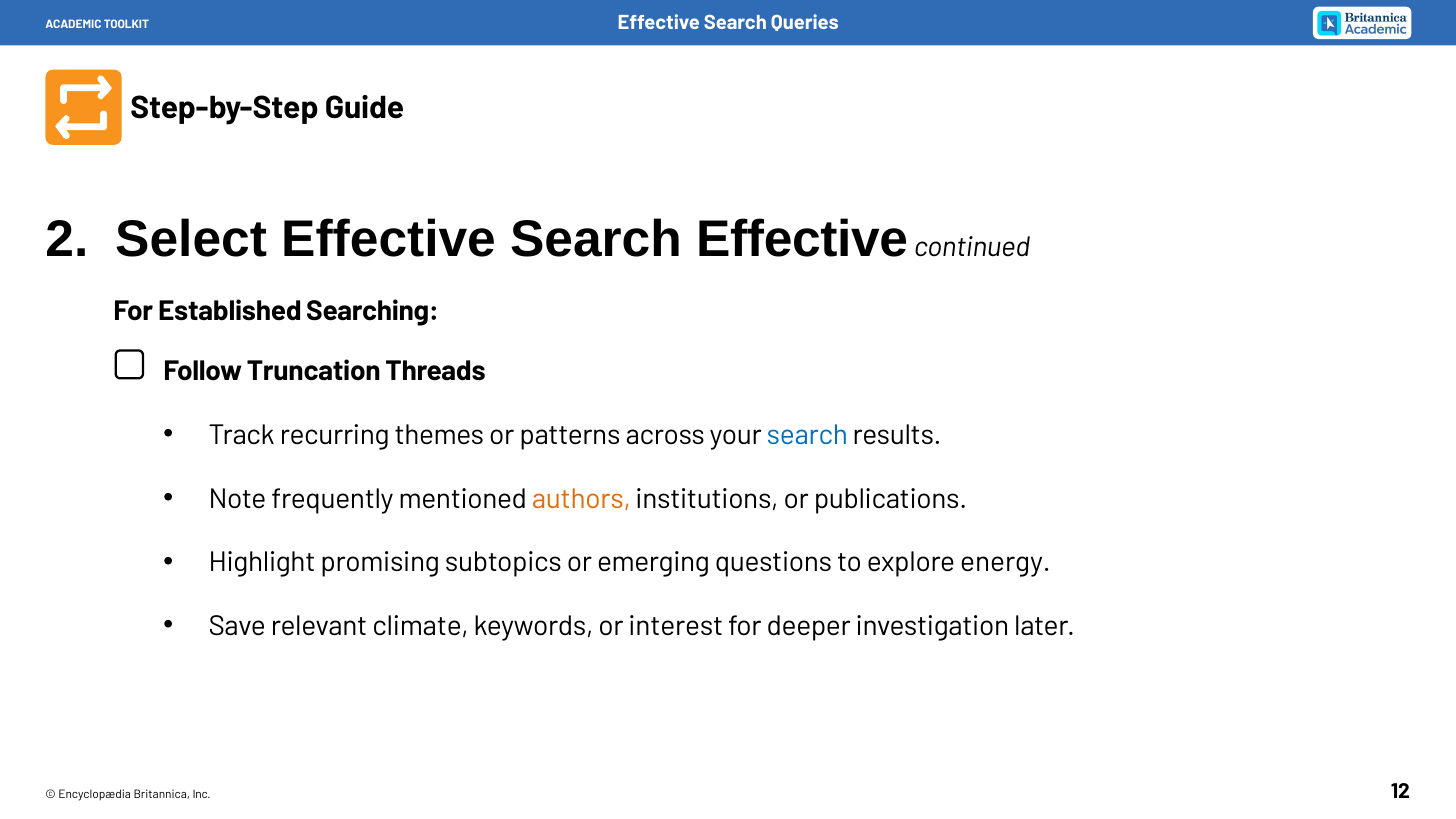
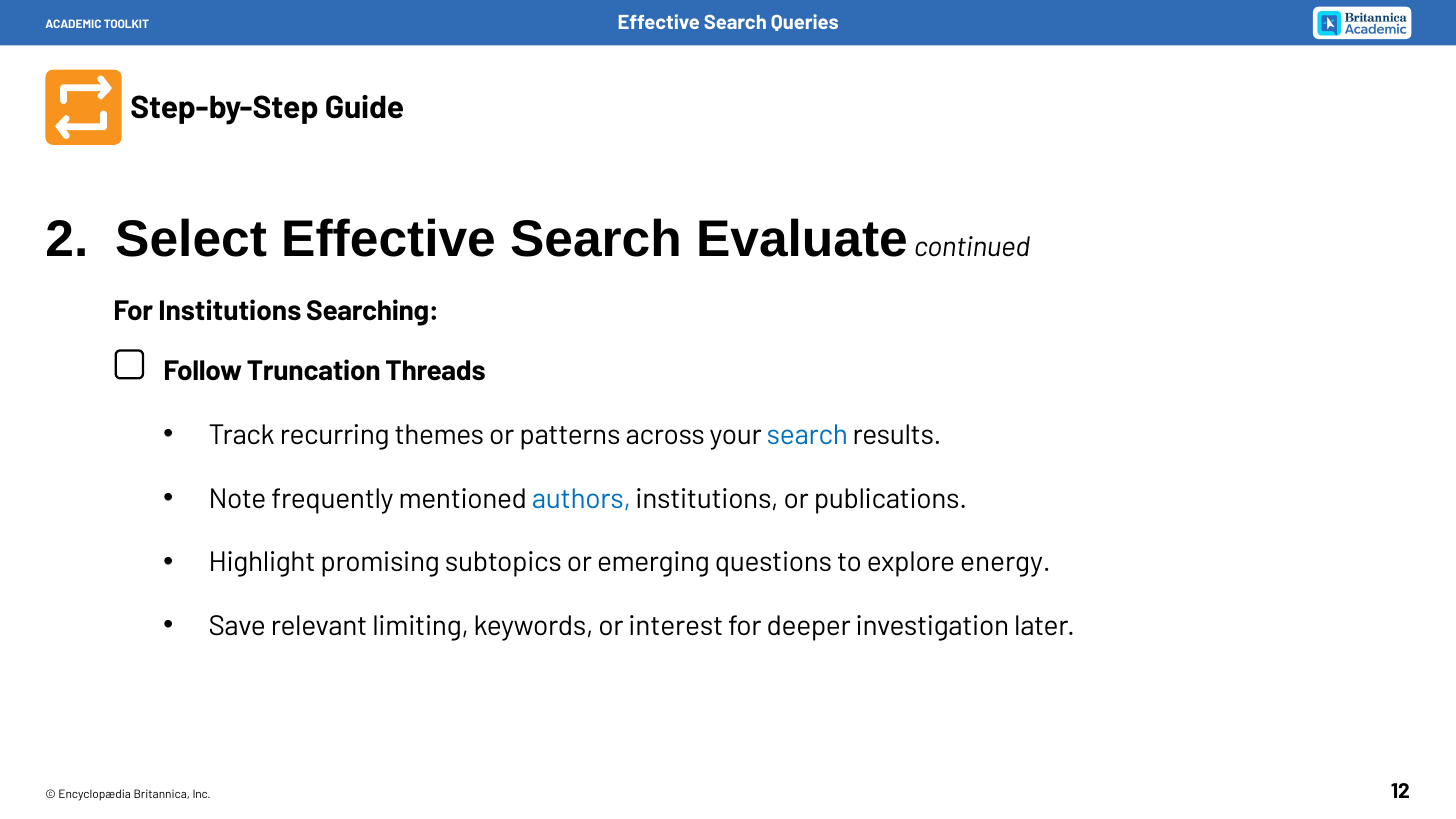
Search Effective: Effective -> Evaluate
For Established: Established -> Institutions
authors colour: orange -> blue
climate: climate -> limiting
